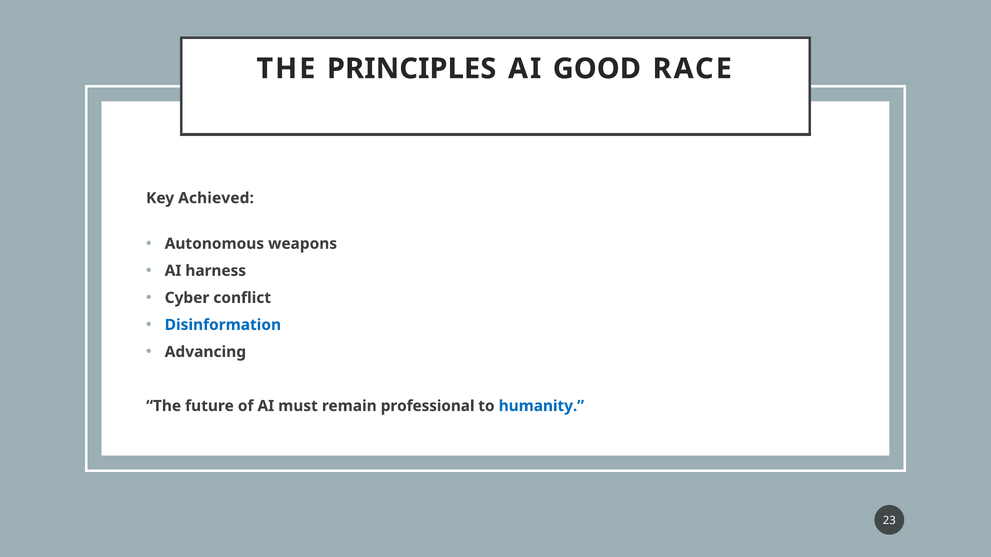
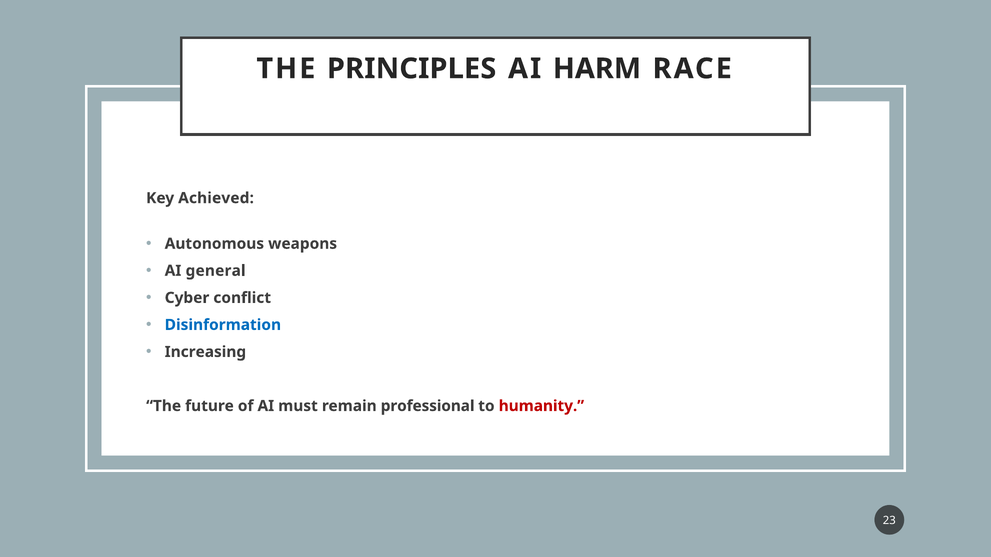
GOOD: GOOD -> HARM
harness: harness -> general
Advancing: Advancing -> Increasing
humanity colour: blue -> red
